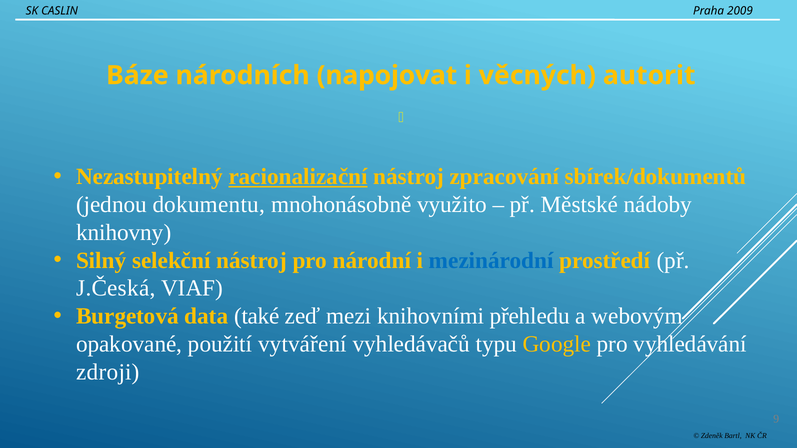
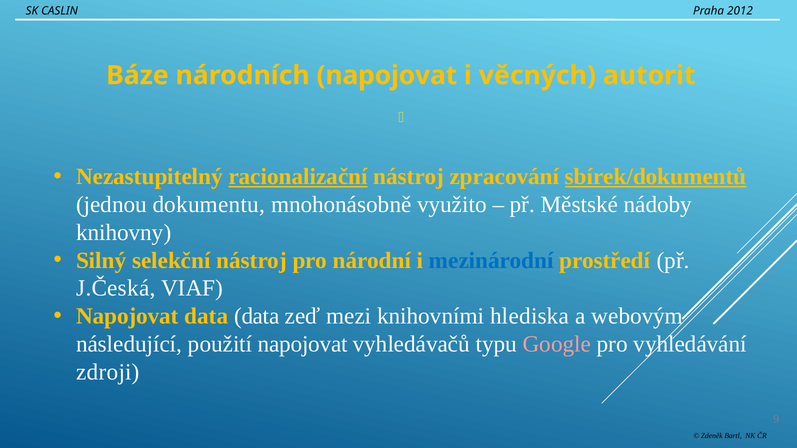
2009: 2009 -> 2012
sbírek/dokumentů underline: none -> present
Burgetová at (127, 316): Burgetová -> Napojovat
data také: také -> data
přehledu: přehledu -> hlediska
opakované: opakované -> následující
použití vytváření: vytváření -> napojovat
Google colour: yellow -> pink
